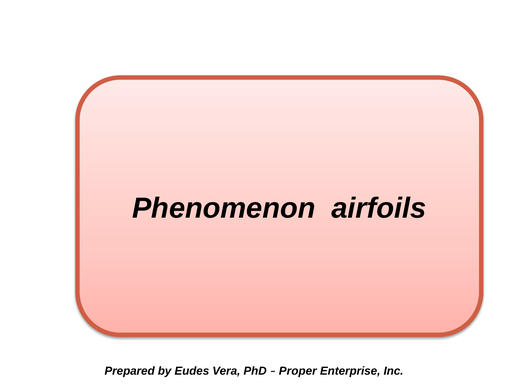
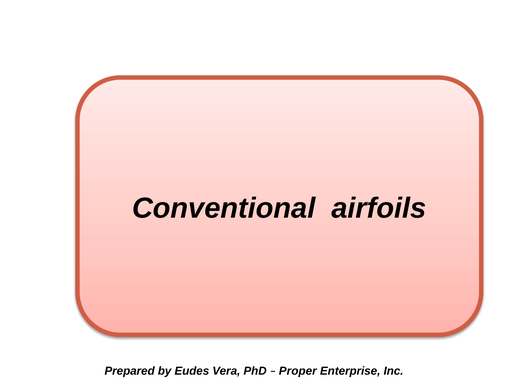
Phenomenon: Phenomenon -> Conventional
